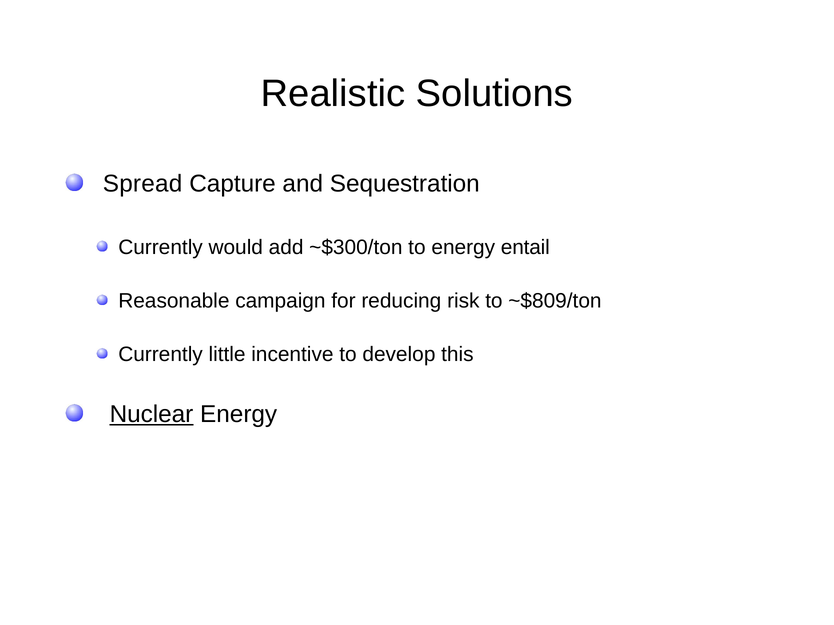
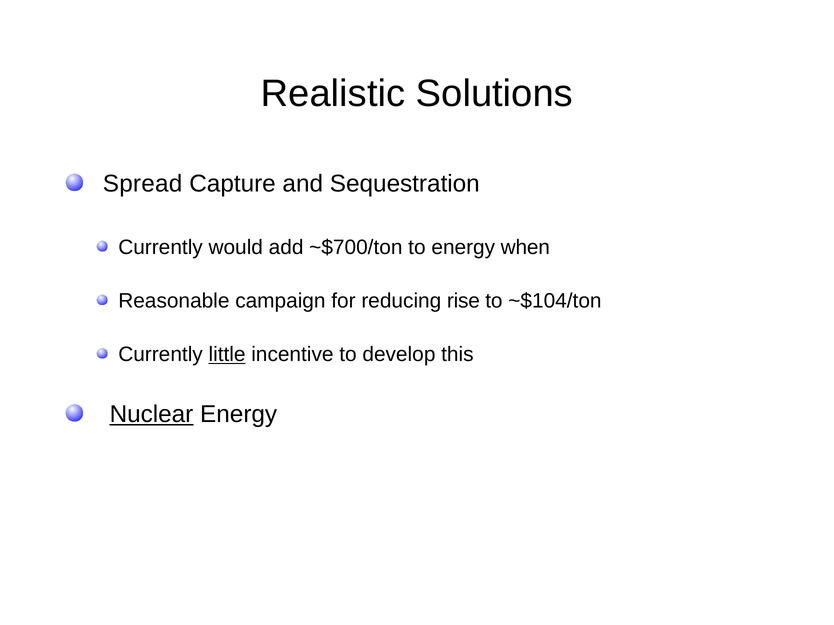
~$300/ton: ~$300/ton -> ~$700/ton
entail: entail -> when
risk: risk -> rise
~$809/ton: ~$809/ton -> ~$104/ton
little underline: none -> present
